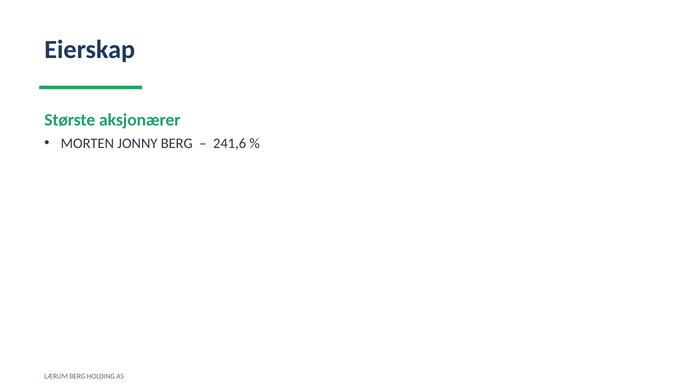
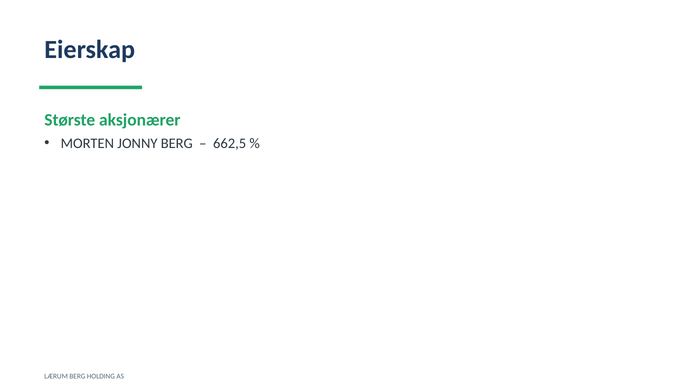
241,6: 241,6 -> 662,5
